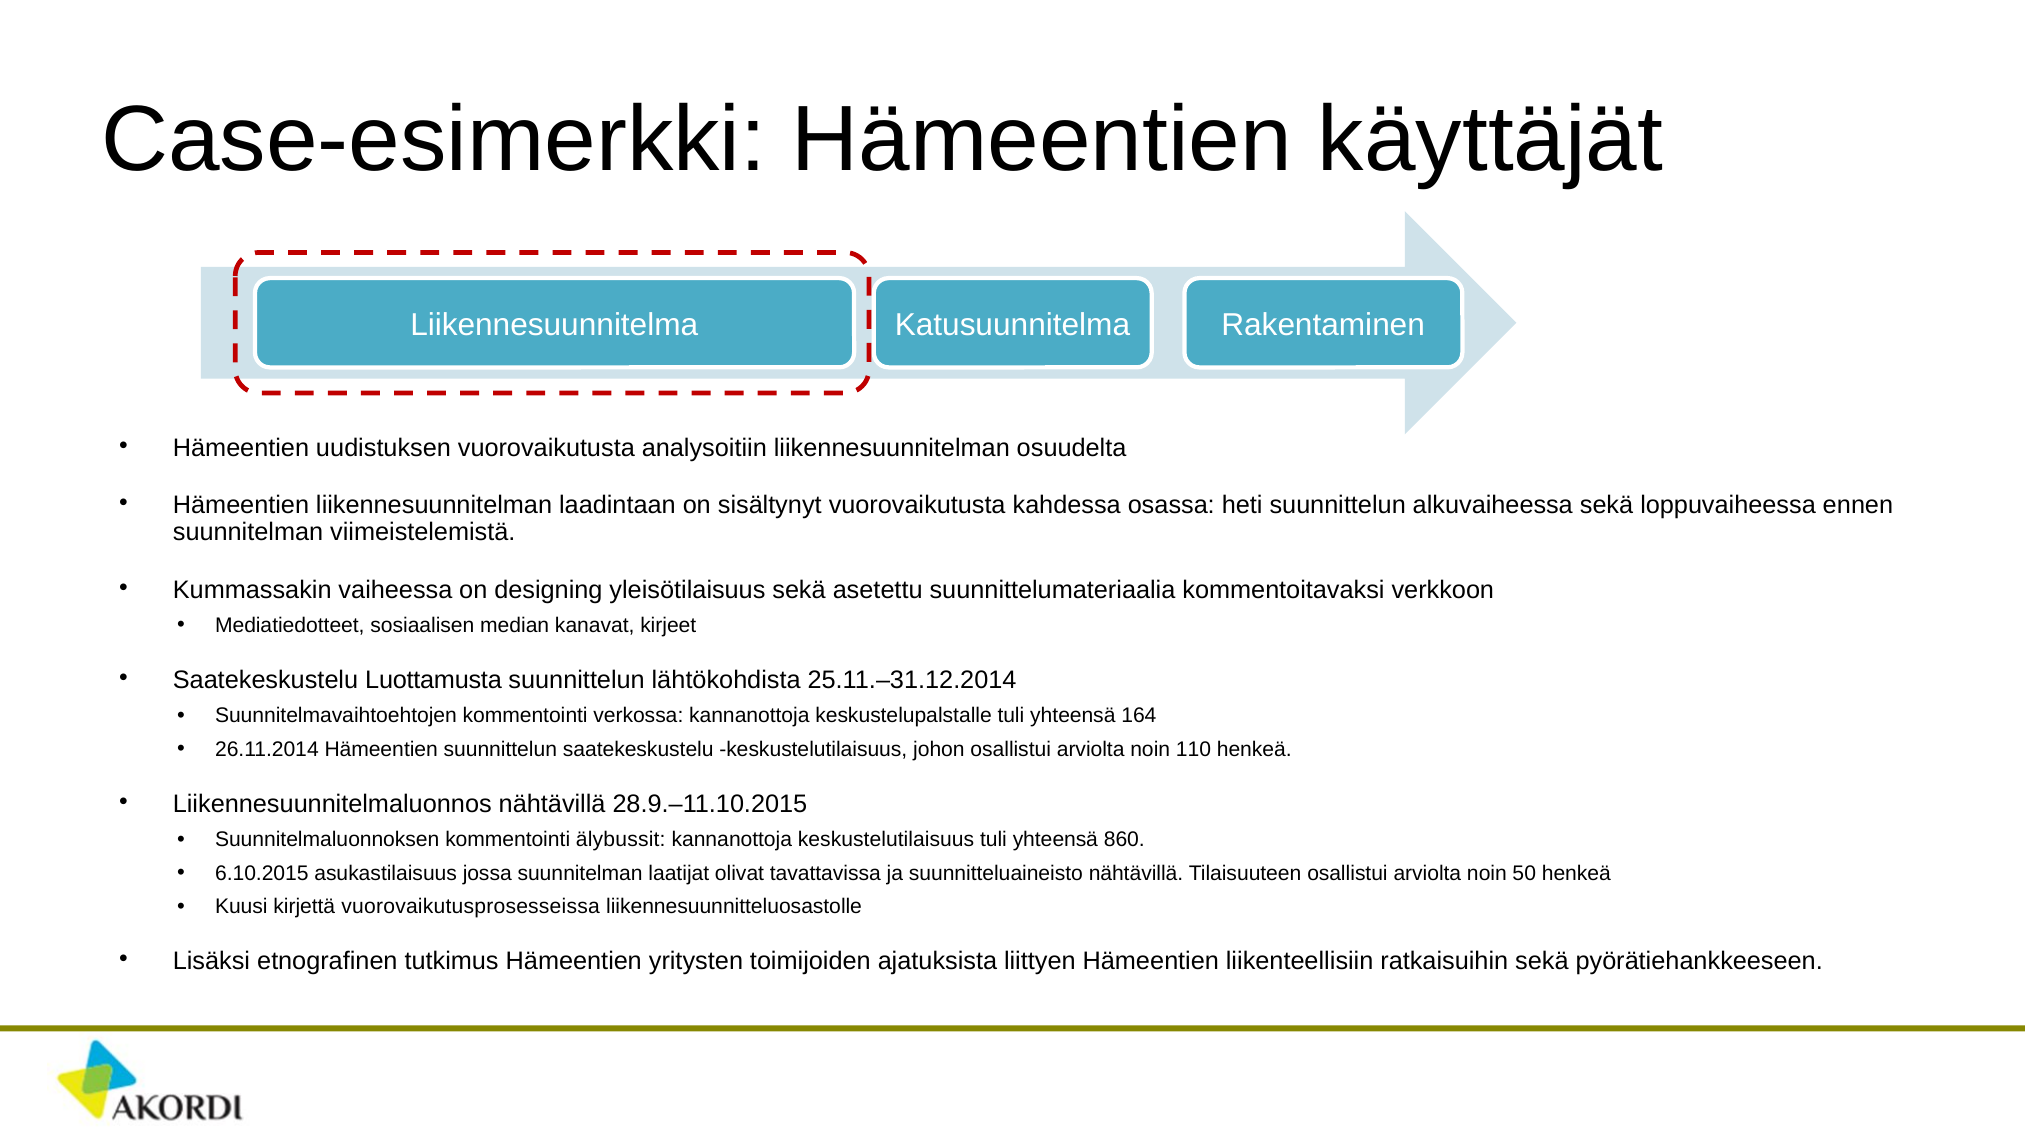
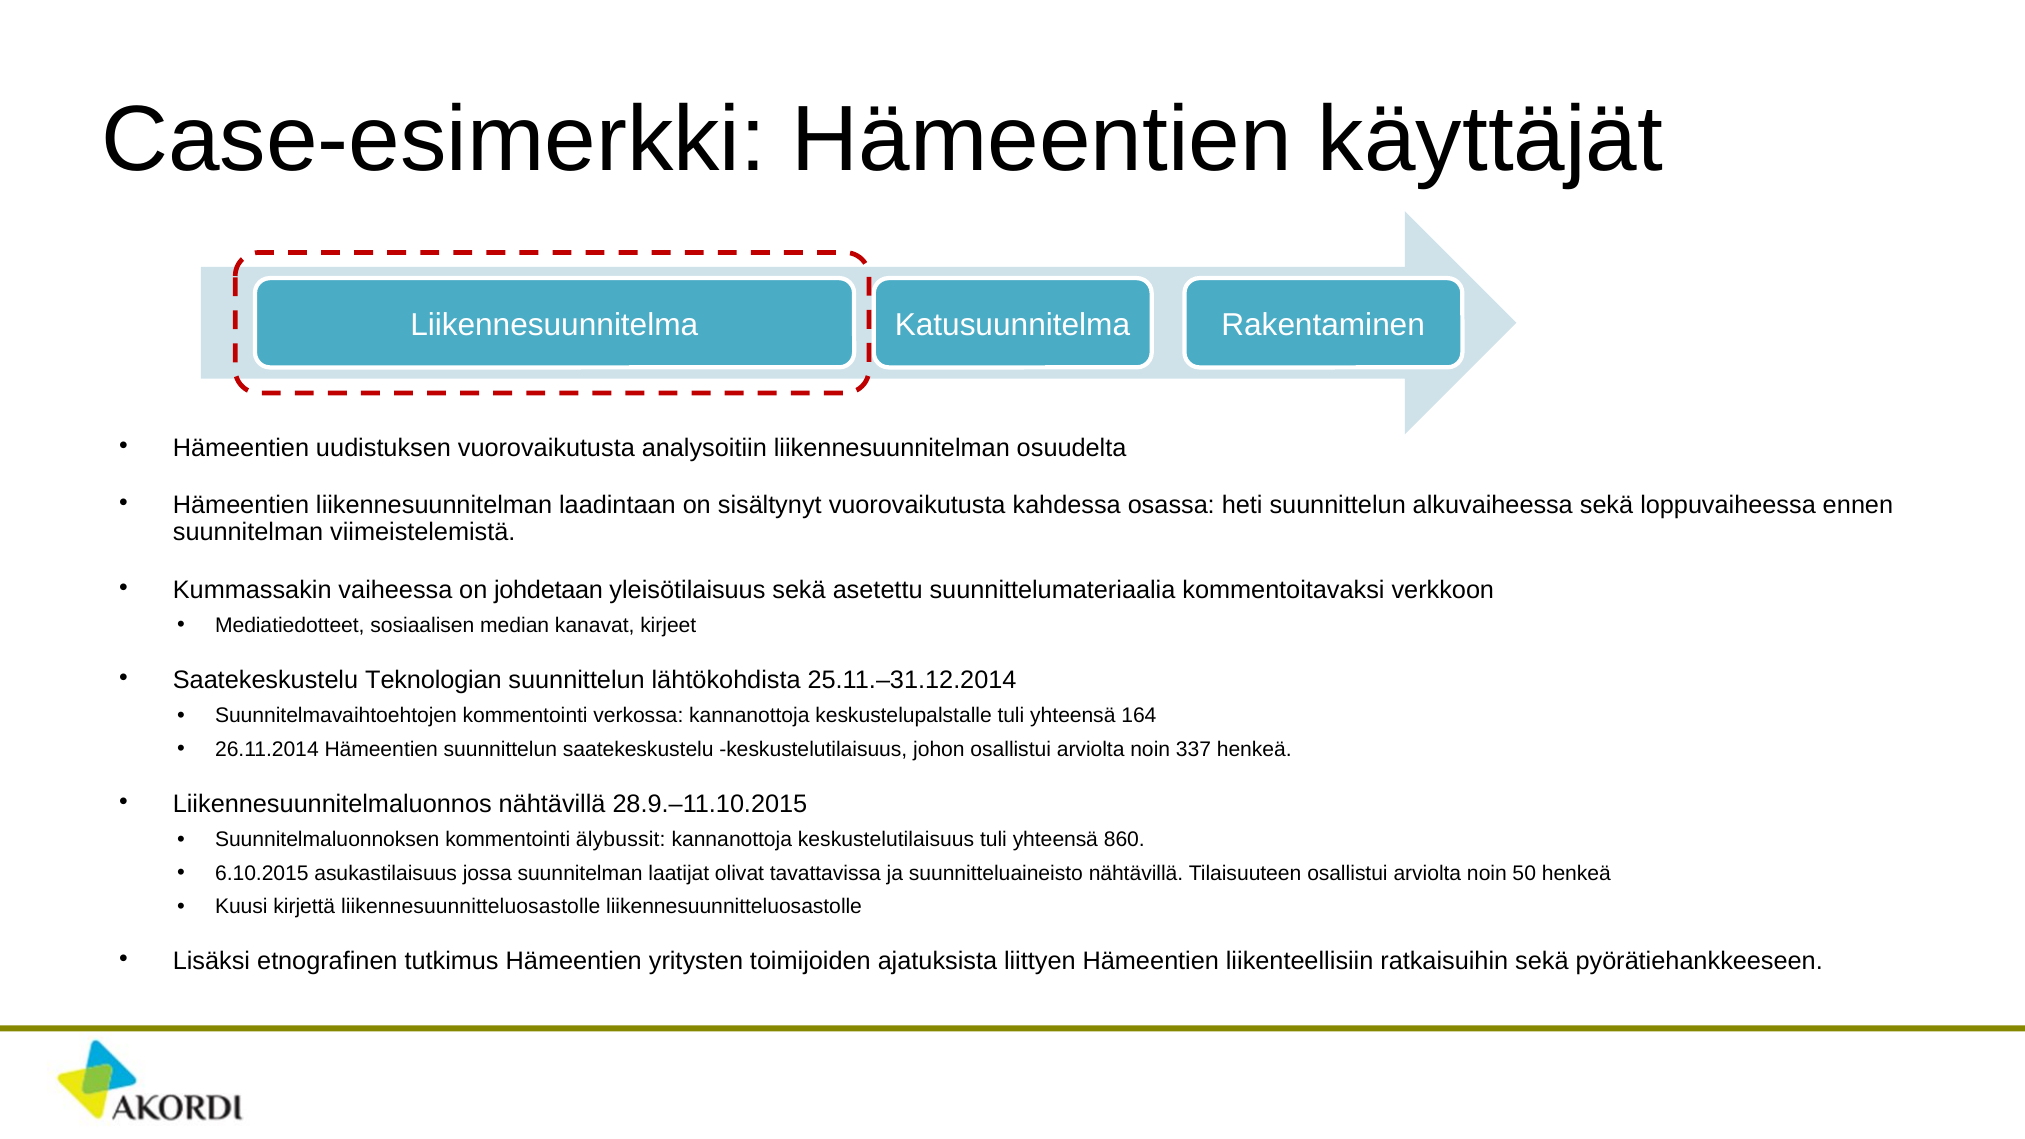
designing: designing -> johdetaan
Luottamusta: Luottamusta -> Teknologian
110: 110 -> 337
kirjettä vuorovaikutusprosesseissa: vuorovaikutusprosesseissa -> liikennesuunnitteluosastolle
